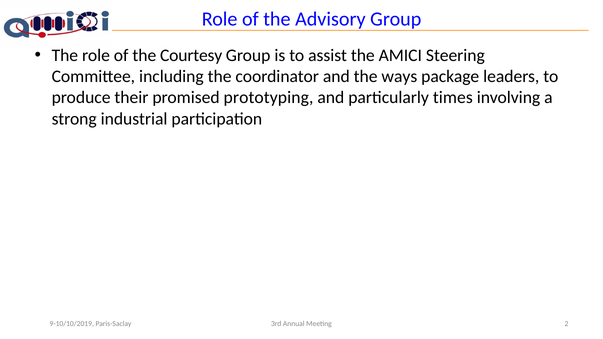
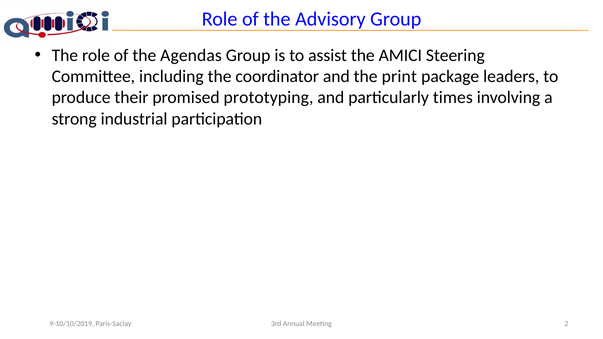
Courtesy: Courtesy -> Agendas
ways: ways -> print
